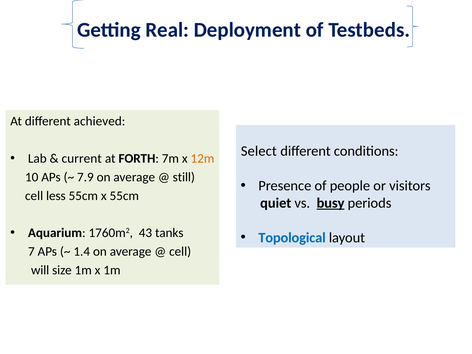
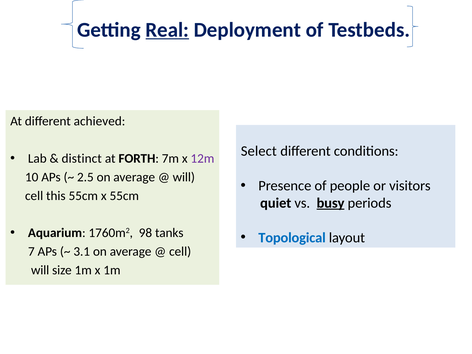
Real underline: none -> present
current: current -> distinct
12m colour: orange -> purple
7.9: 7.9 -> 2.5
still at (184, 177): still -> will
less: less -> this
43: 43 -> 98
1.4: 1.4 -> 3.1
